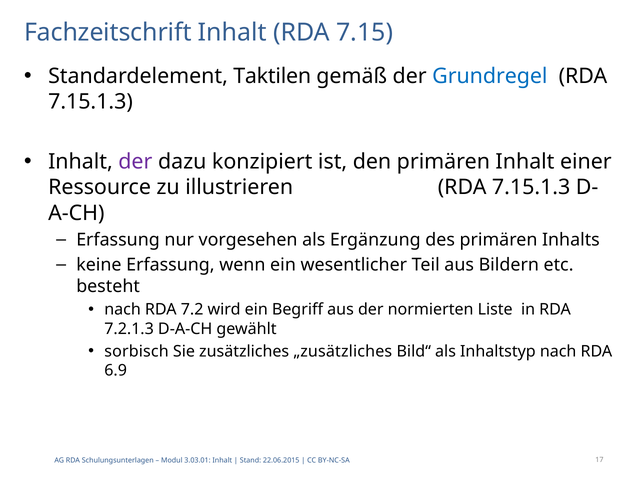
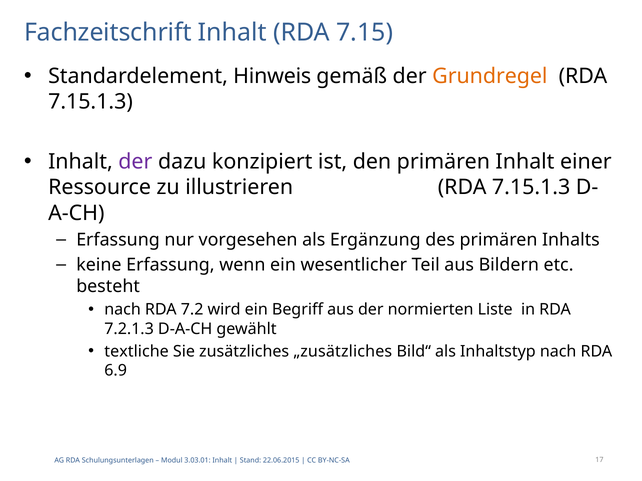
Taktilen: Taktilen -> Hinweis
Grundregel colour: blue -> orange
sorbisch: sorbisch -> textliche
